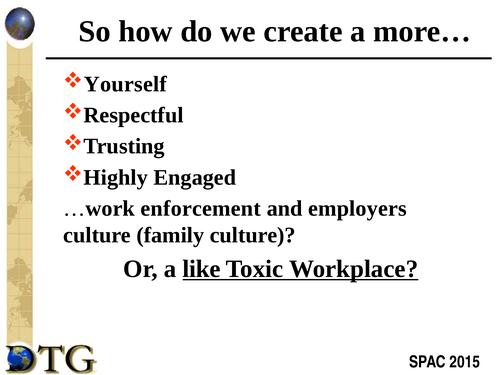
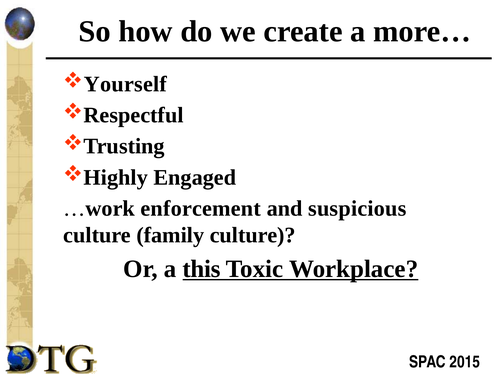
employers: employers -> suspicious
like: like -> this
